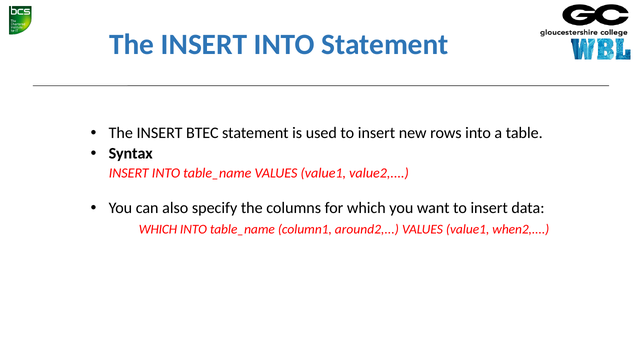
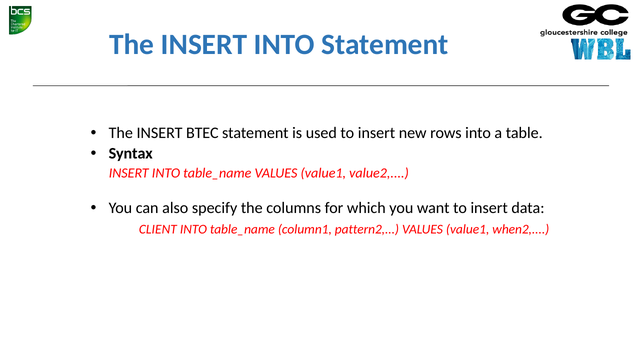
WHICH at (158, 229): WHICH -> CLIENT
around2: around2 -> pattern2
